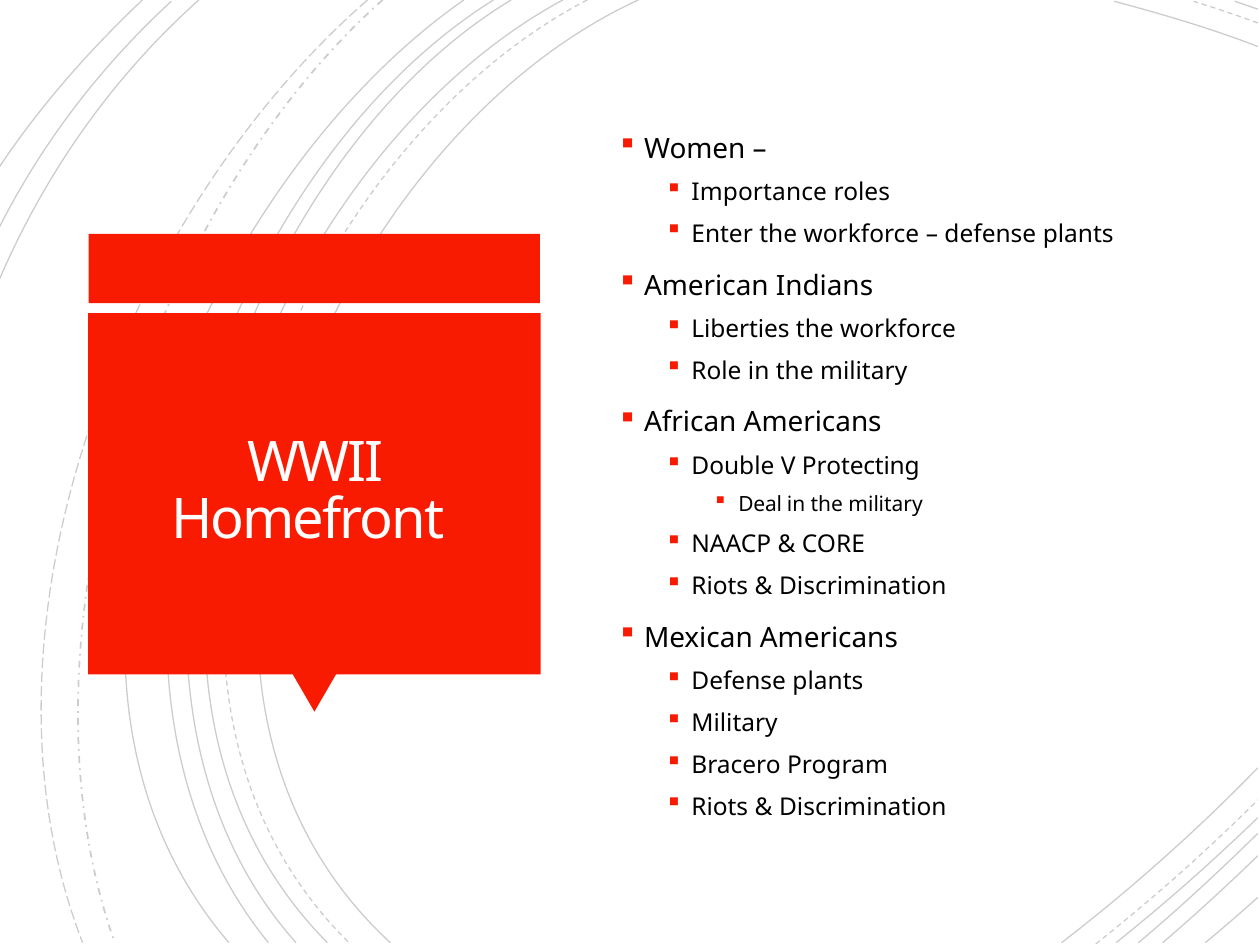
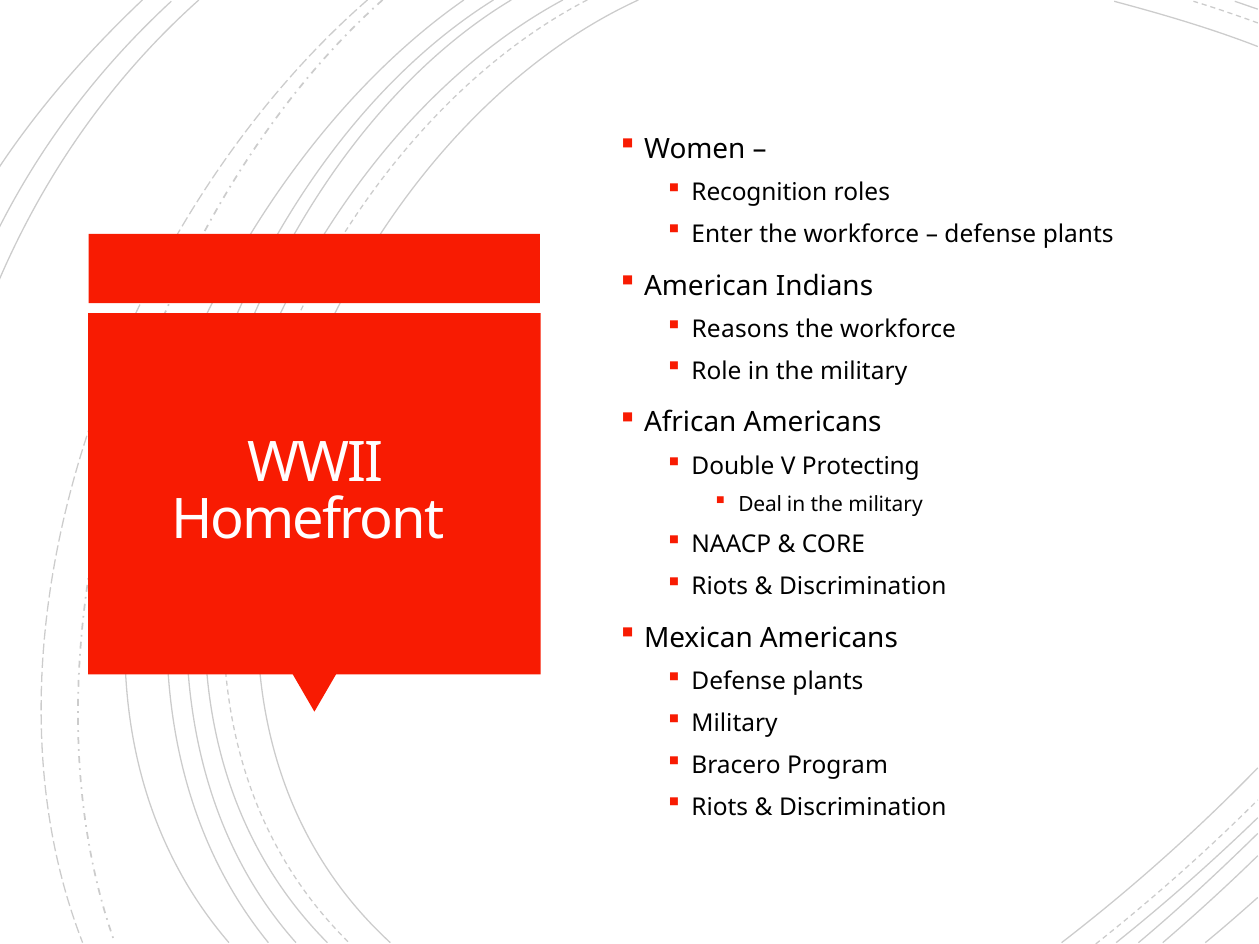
Importance: Importance -> Recognition
Liberties: Liberties -> Reasons
